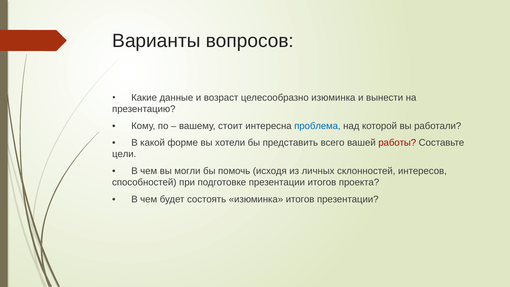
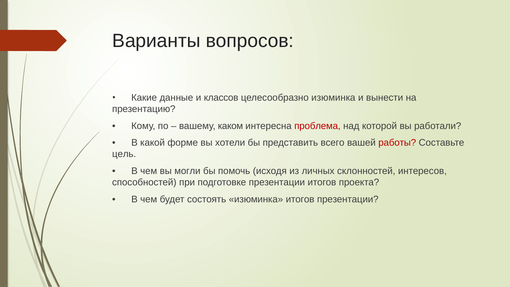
возраст: возраст -> классов
стоит: стоит -> каком
проблема colour: blue -> red
цели: цели -> цель
